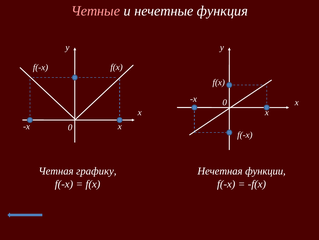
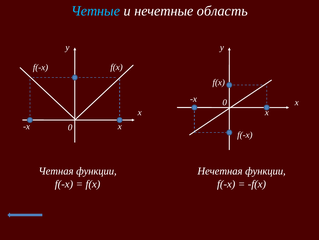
Четные colour: pink -> light blue
функция: функция -> область
Четная графику: графику -> функции
